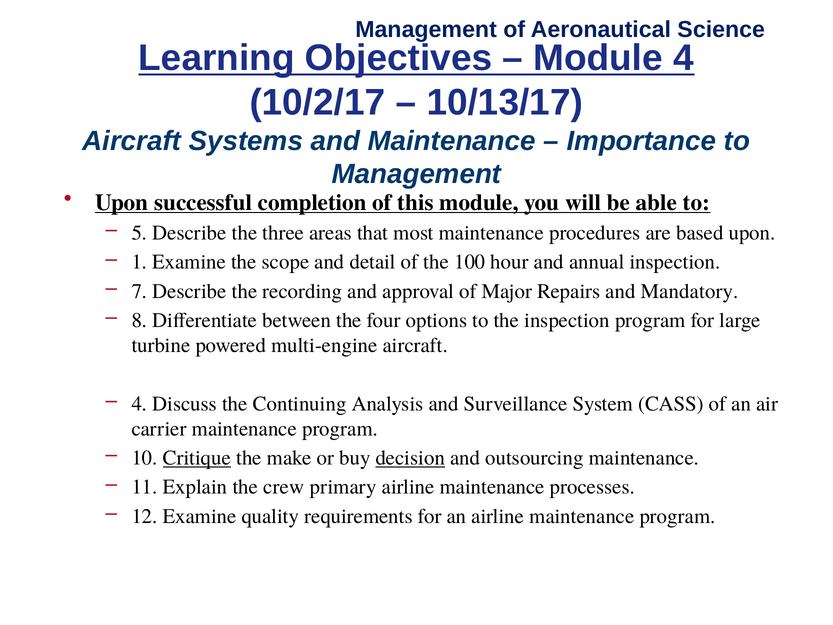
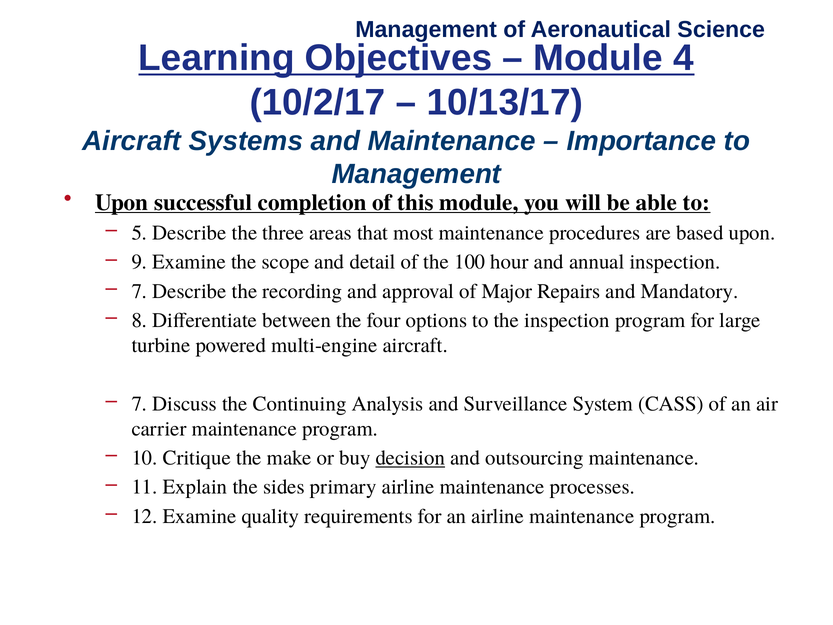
1: 1 -> 9
4 at (139, 404): 4 -> 7
Critique underline: present -> none
crew: crew -> sides
